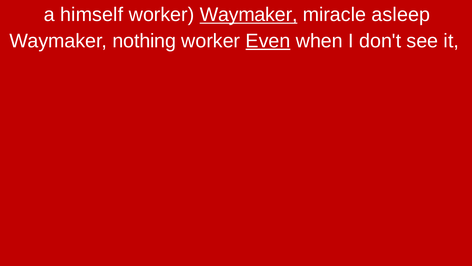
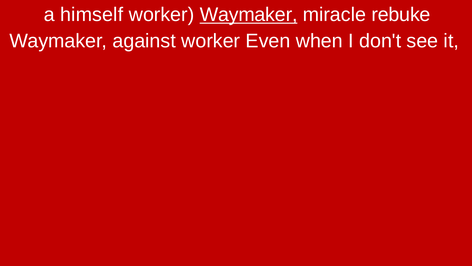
asleep: asleep -> rebuke
nothing: nothing -> against
Even underline: present -> none
